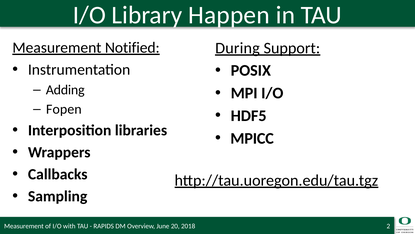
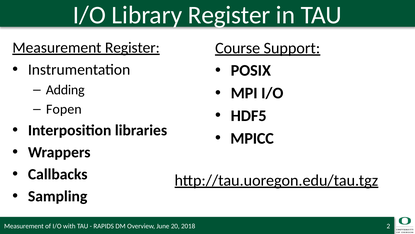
Library Happen: Happen -> Register
Measurement Notified: Notified -> Register
During: During -> Course
